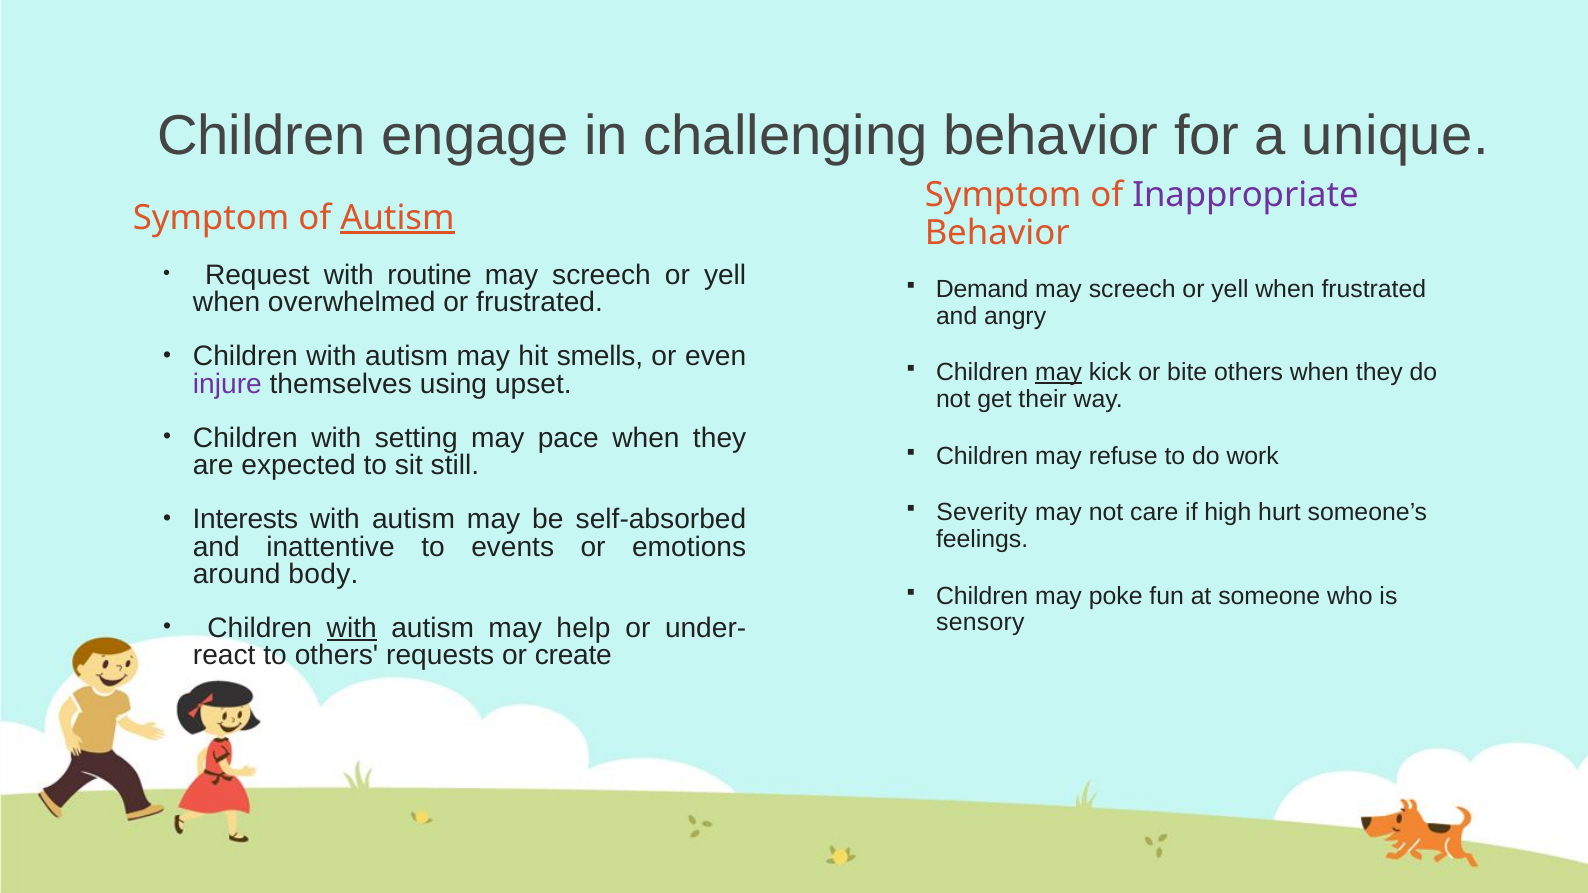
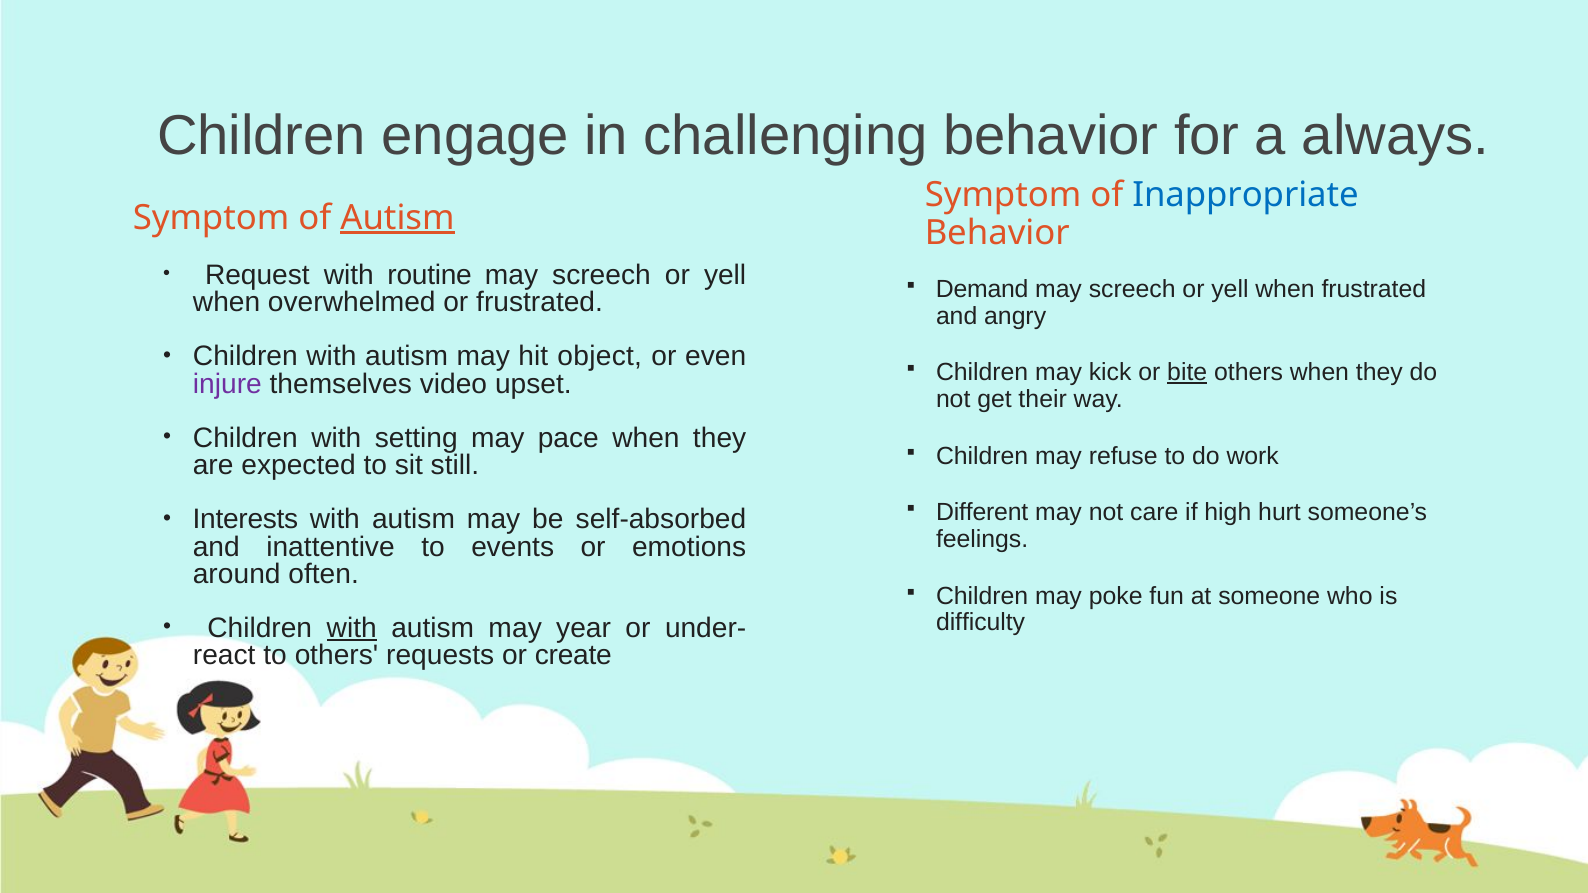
unique: unique -> always
Inappropriate colour: purple -> blue
smells: smells -> object
may at (1059, 373) underline: present -> none
bite underline: none -> present
using: using -> video
Severity: Severity -> Different
body: body -> often
sensory: sensory -> difficulty
help: help -> year
